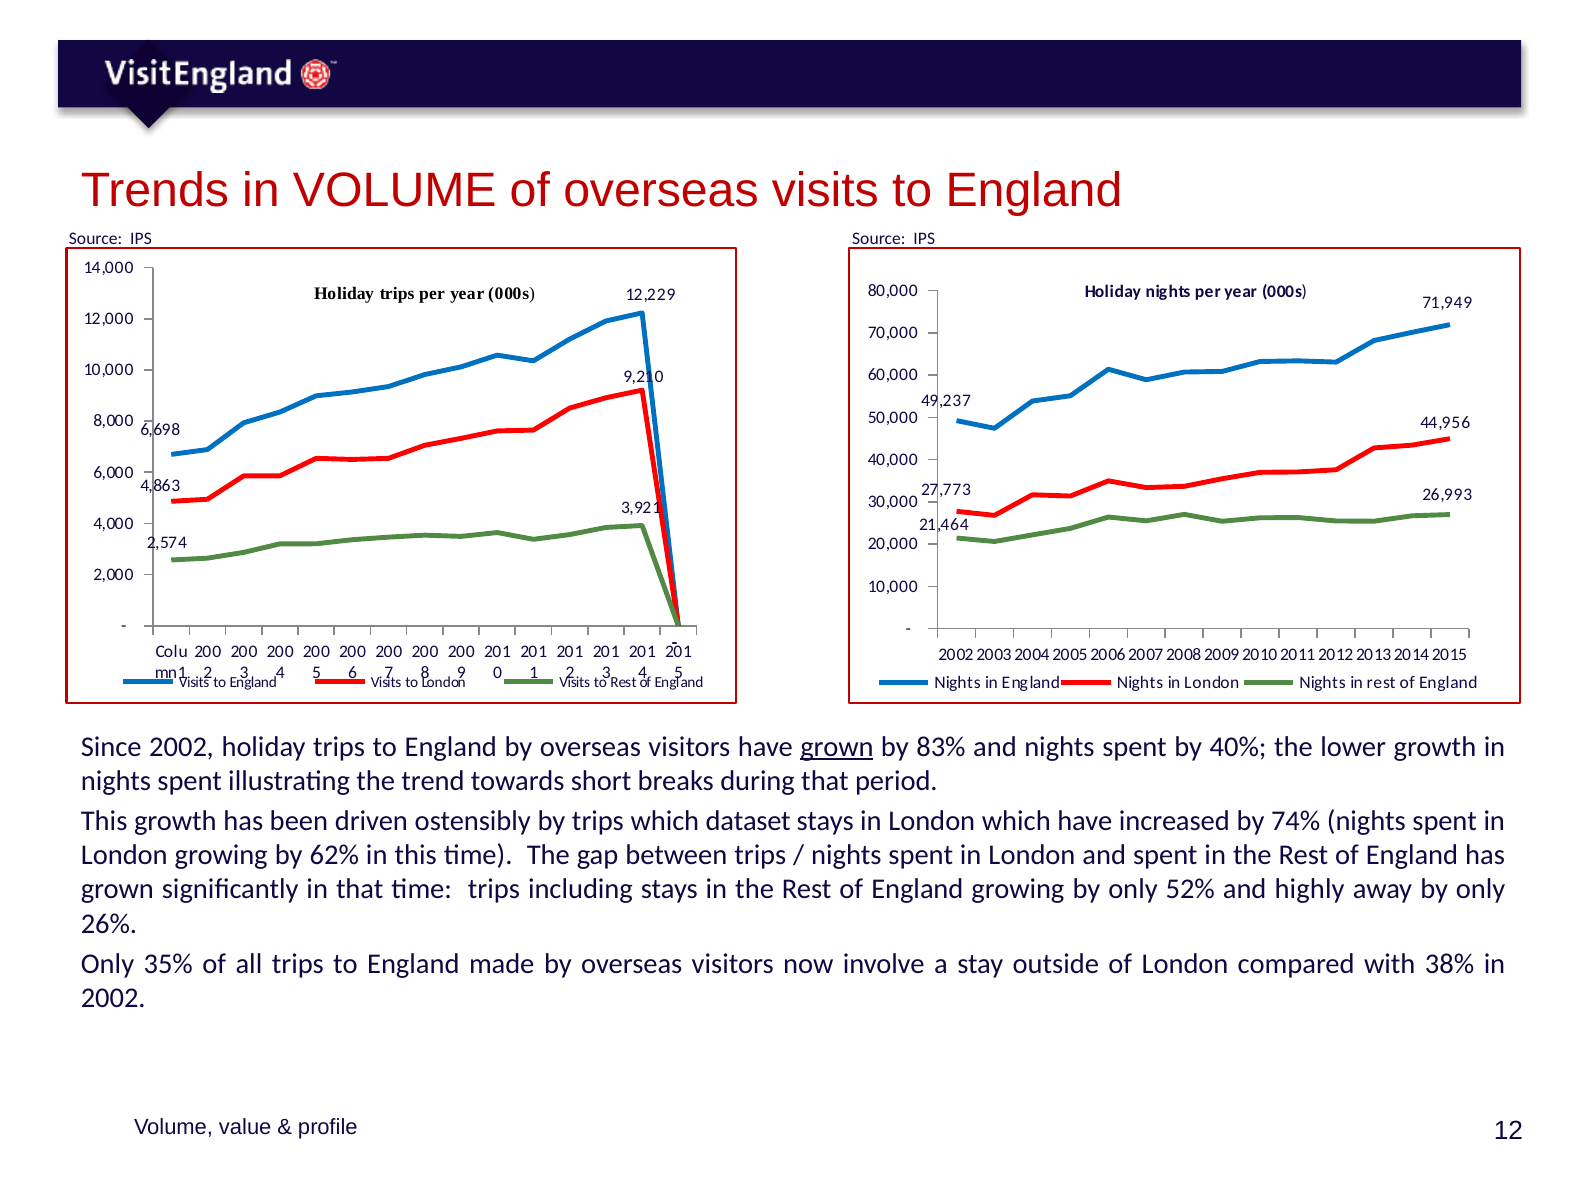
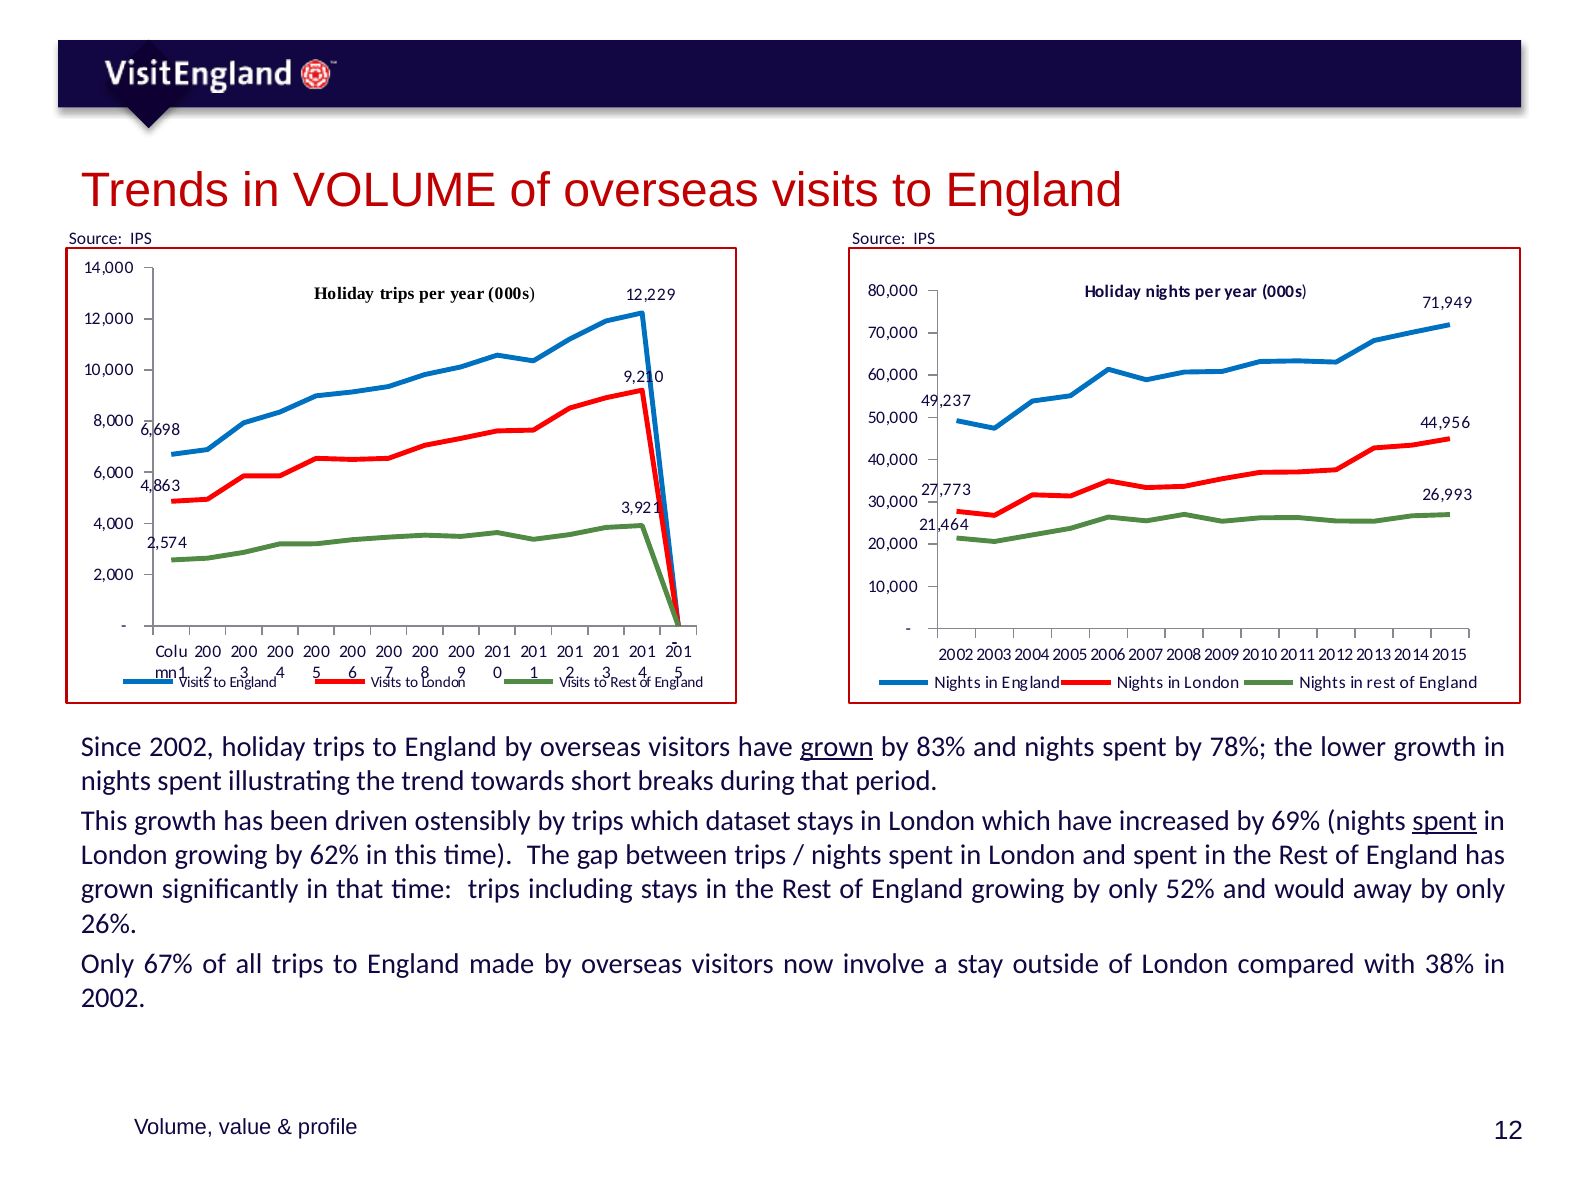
40%: 40% -> 78%
74%: 74% -> 69%
spent at (1445, 821) underline: none -> present
highly: highly -> would
35%: 35% -> 67%
